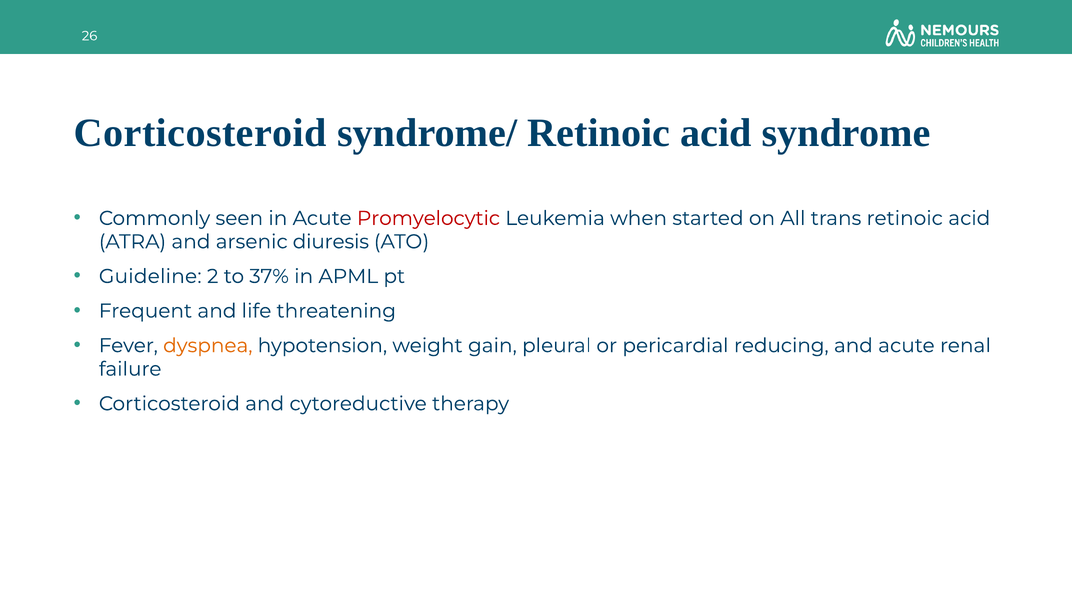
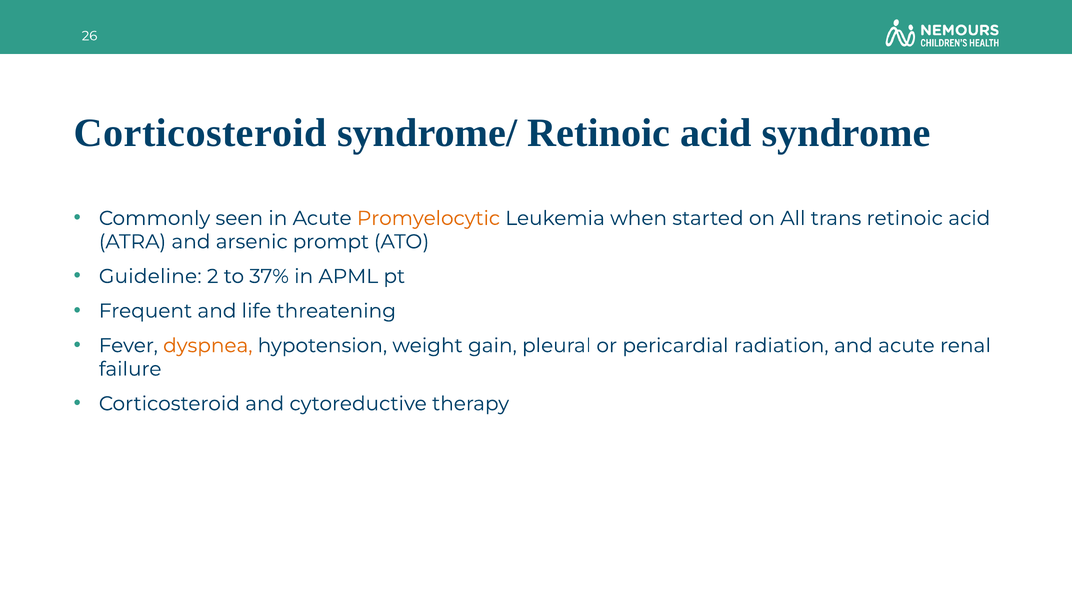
Promyelocytic colour: red -> orange
diuresis: diuresis -> prompt
reducing: reducing -> radiation
